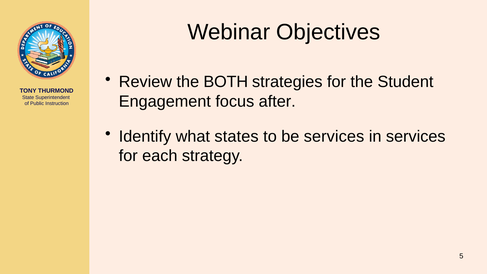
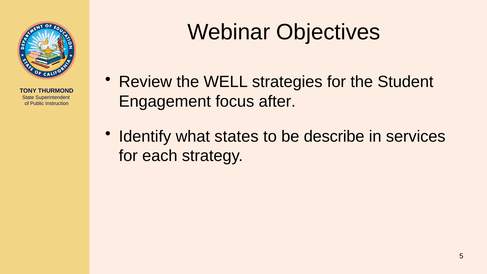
BOTH: BOTH -> WELL
be services: services -> describe
